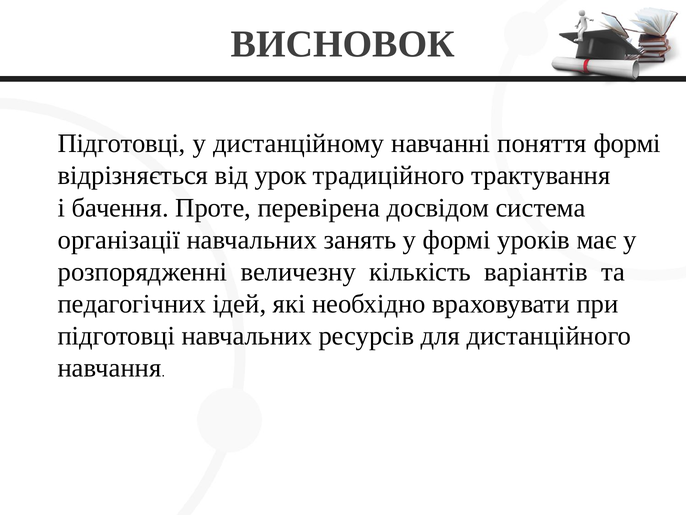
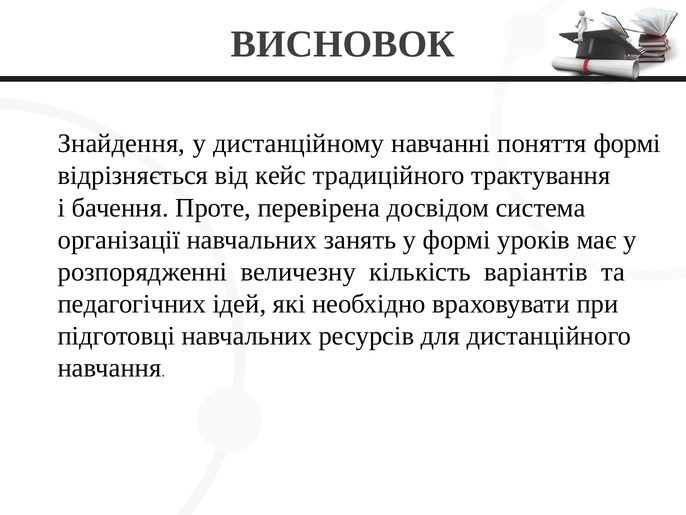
Підготовці at (122, 143): Підготовці -> Знайдення
урок: урок -> кейс
